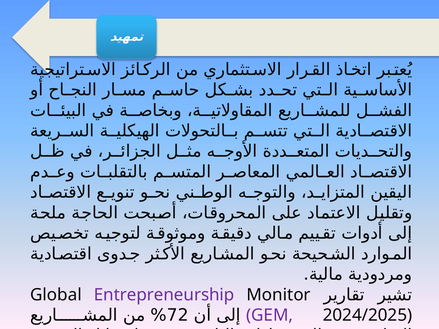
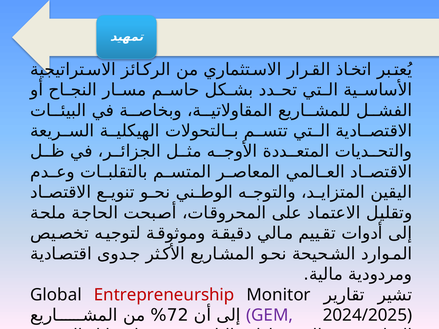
Entrepreneurship colour: purple -> red
